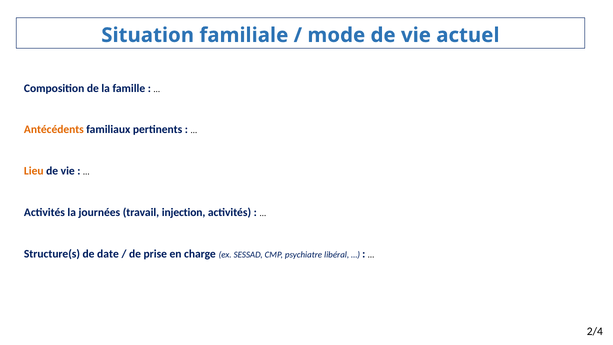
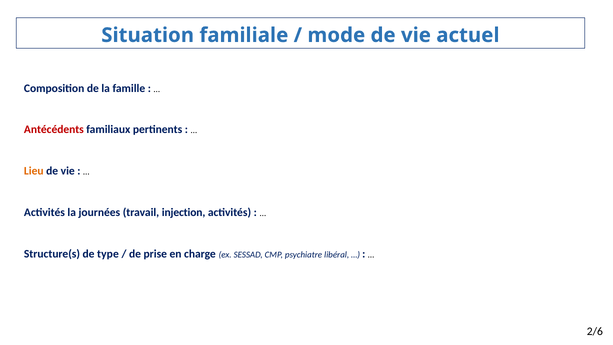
Antécédents colour: orange -> red
date: date -> type
2/4: 2/4 -> 2/6
